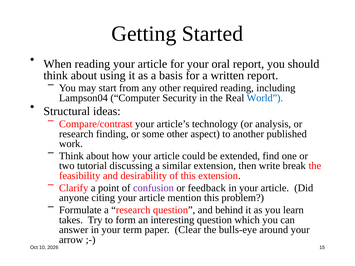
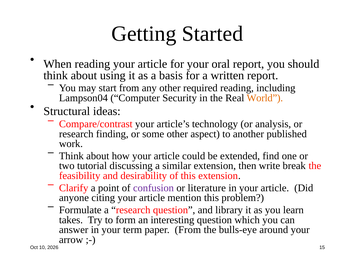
World colour: blue -> orange
feedback: feedback -> literature
behind: behind -> library
paper Clear: Clear -> From
